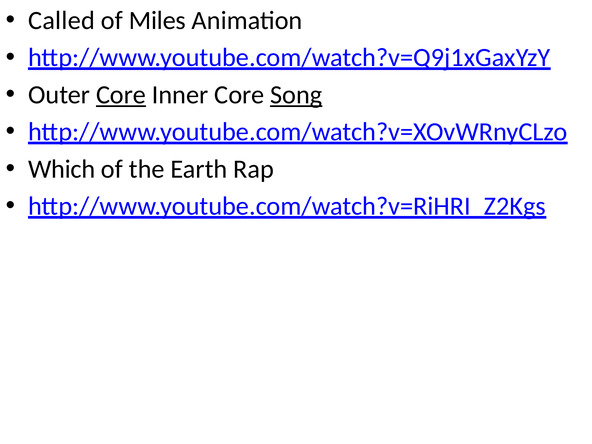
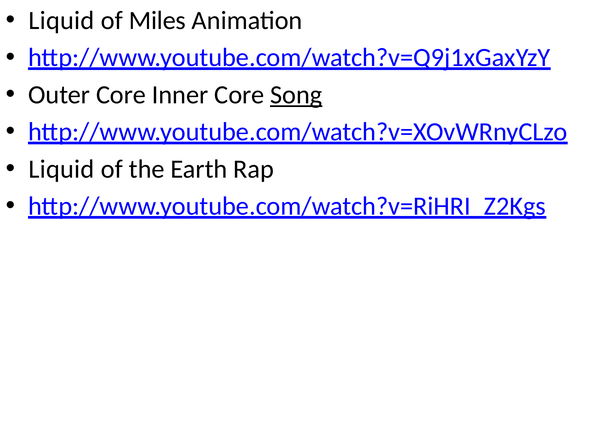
Called at (61, 21): Called -> Liquid
Core at (121, 95) underline: present -> none
Which at (62, 169): Which -> Liquid
